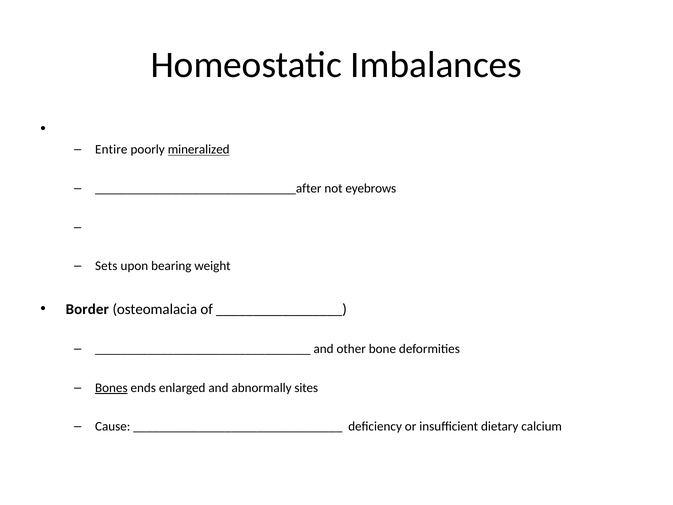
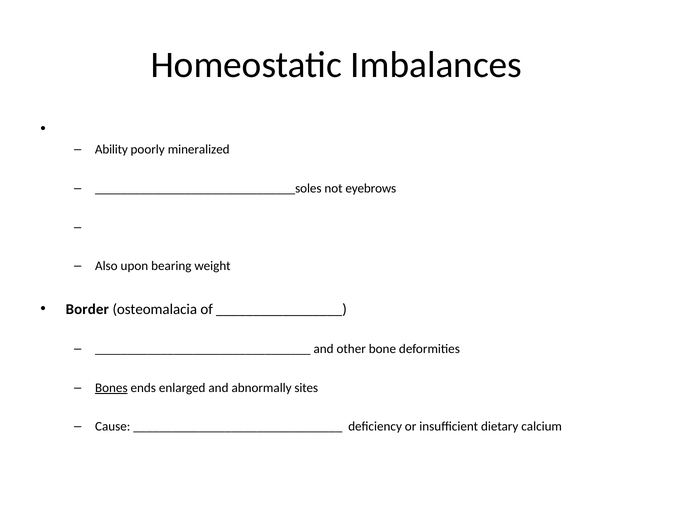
Entire: Entire -> Ability
mineralized underline: present -> none
_______________________________after: _______________________________after -> _______________________________soles
Sets: Sets -> Also
